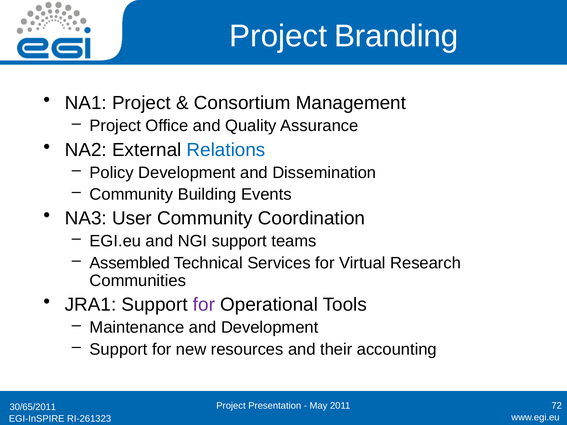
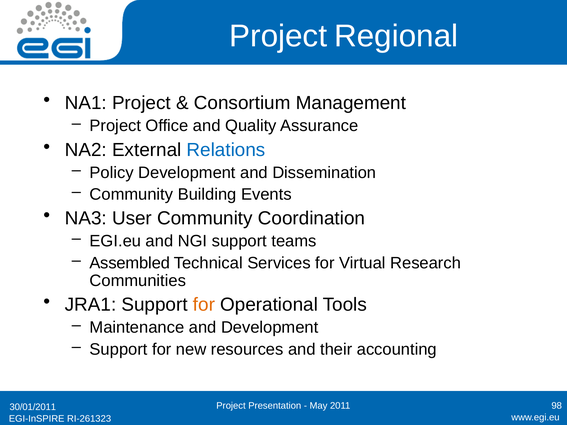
Branding: Branding -> Regional
for at (204, 305) colour: purple -> orange
30/65/2011: 30/65/2011 -> 30/01/2011
72: 72 -> 98
